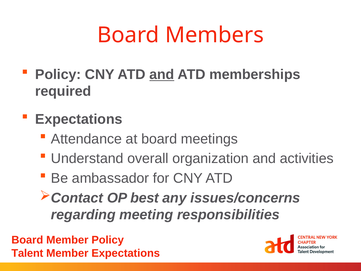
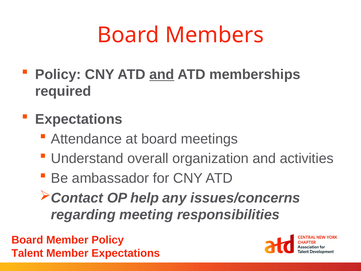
best: best -> help
